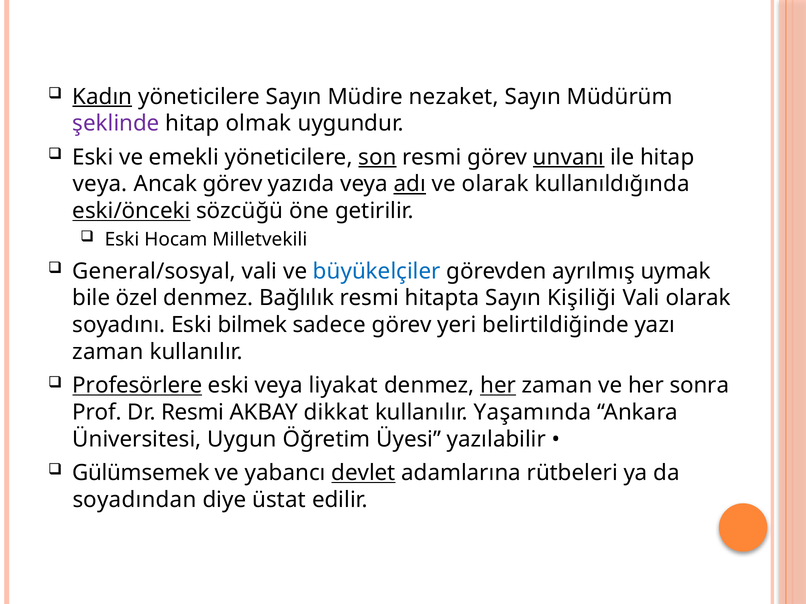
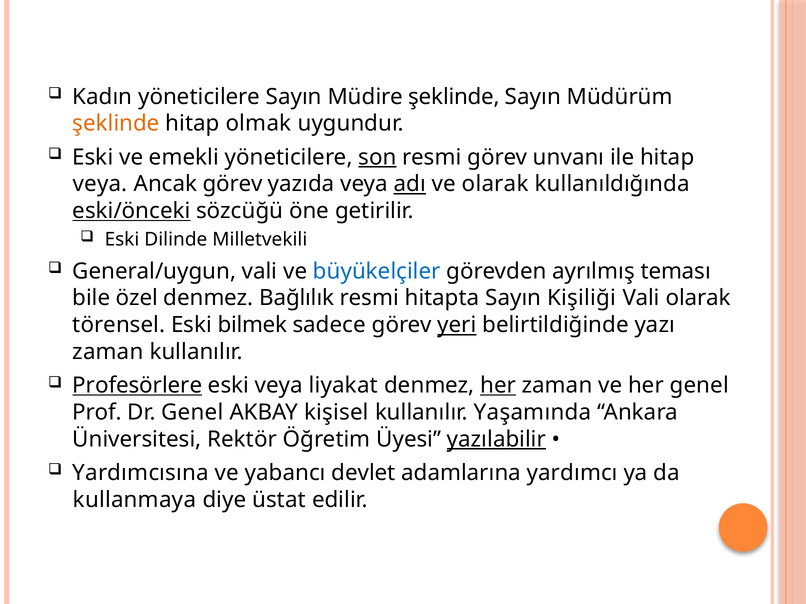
Kadın underline: present -> none
Müdire nezaket: nezaket -> şeklinde
şeklinde at (116, 124) colour: purple -> orange
unvanı underline: present -> none
Hocam: Hocam -> Dilinde
General/sosyal: General/sosyal -> General/uygun
uymak: uymak -> teması
soyadını: soyadını -> törensel
yeri underline: none -> present
her sonra: sonra -> genel
Dr Resmi: Resmi -> Genel
dikkat: dikkat -> kişisel
Uygun: Uygun -> Rektör
yazılabilir underline: none -> present
Gülümsemek: Gülümsemek -> Yardımcısına
devlet underline: present -> none
rütbeleri: rütbeleri -> yardımcı
soyadından: soyadından -> kullanmaya
